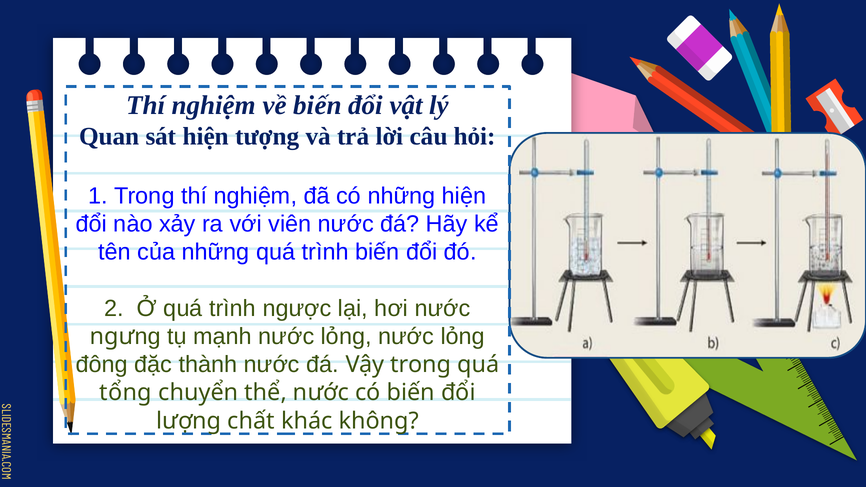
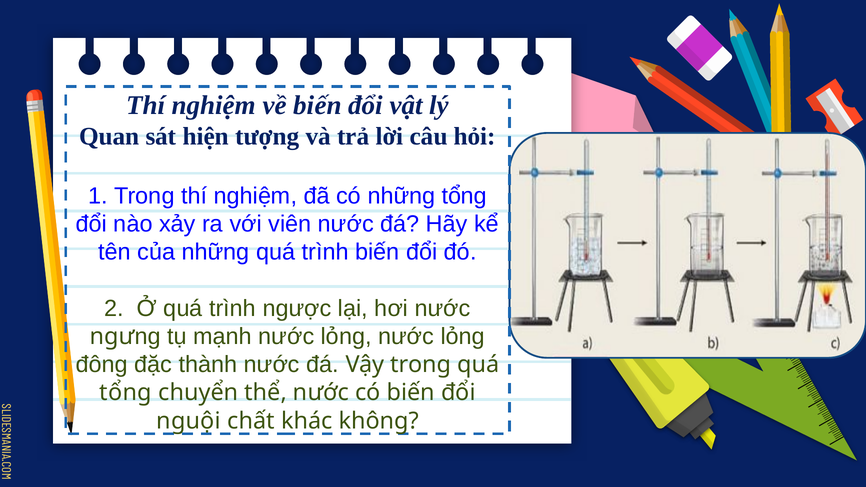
những hiện: hiện -> tổng
lượng: lượng -> nguội
